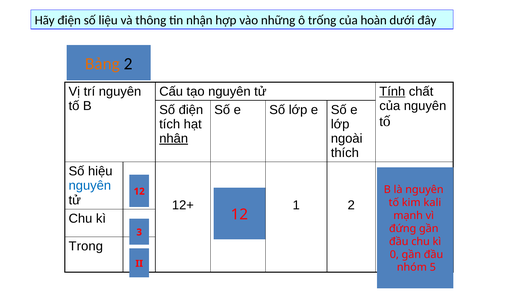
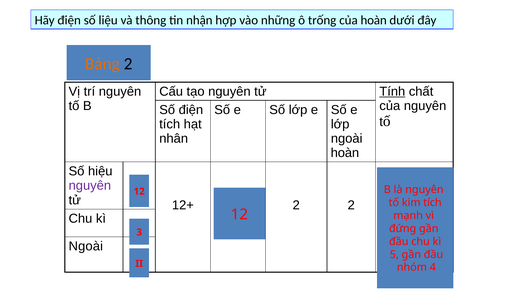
nhân underline: present -> none
thích at (345, 153): thích -> hoàn
nguyên at (90, 186) colour: blue -> purple
12+ 1: 1 -> 2
kim kali: kali -> tích
Trong at (86, 246): Trong -> Ngoài
0: 0 -> 5
5: 5 -> 4
